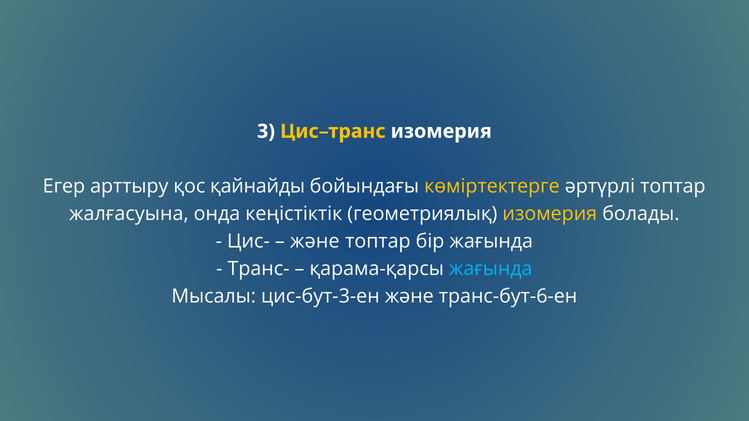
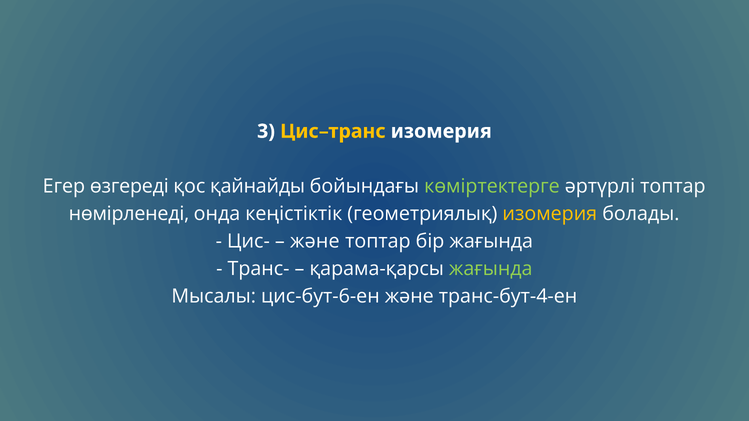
арттыру: арттыру -> өзгереді
көміртектерге colour: yellow -> light green
жалғасуына: жалғасуына -> нөмірленеді
жағында at (491, 269) colour: light blue -> light green
цис-бут-3-ен: цис-бут-3-ен -> цис-бут-6-ен
транс-бут-6-ен: транс-бут-6-ен -> транс-бут-4-ен
